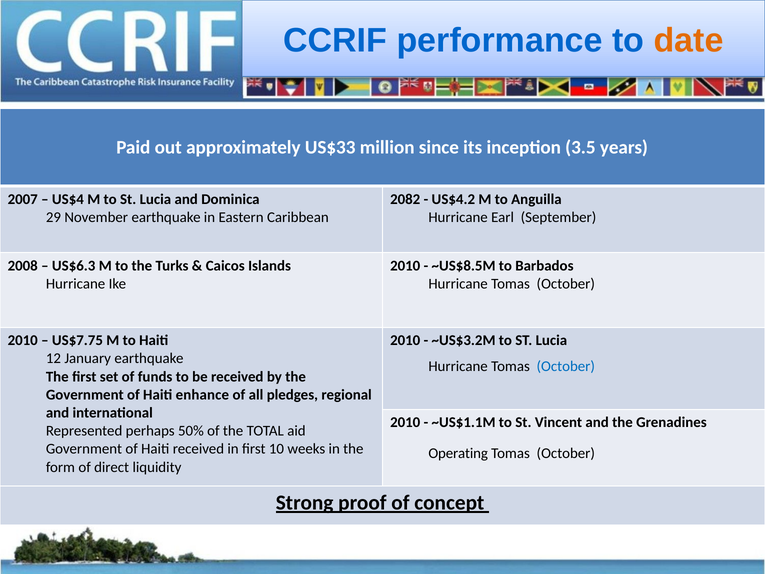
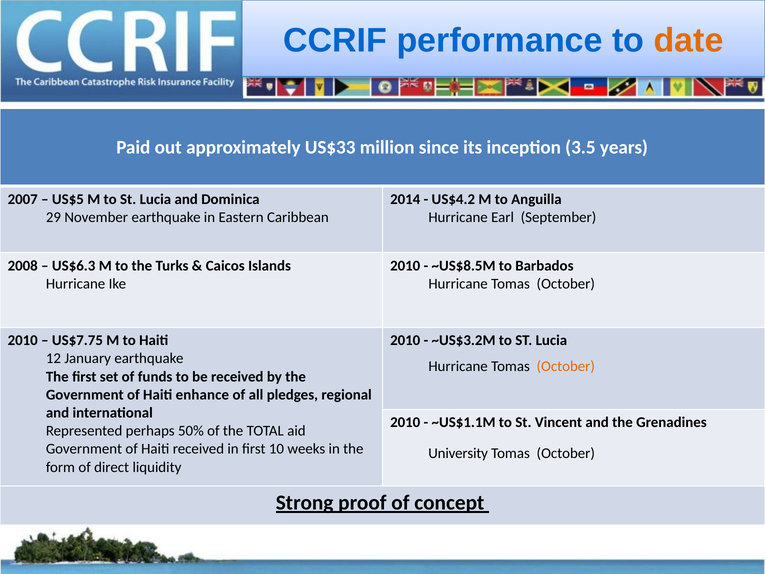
US$4: US$4 -> US$5
2082: 2082 -> 2014
October at (566, 366) colour: blue -> orange
Operating: Operating -> University
